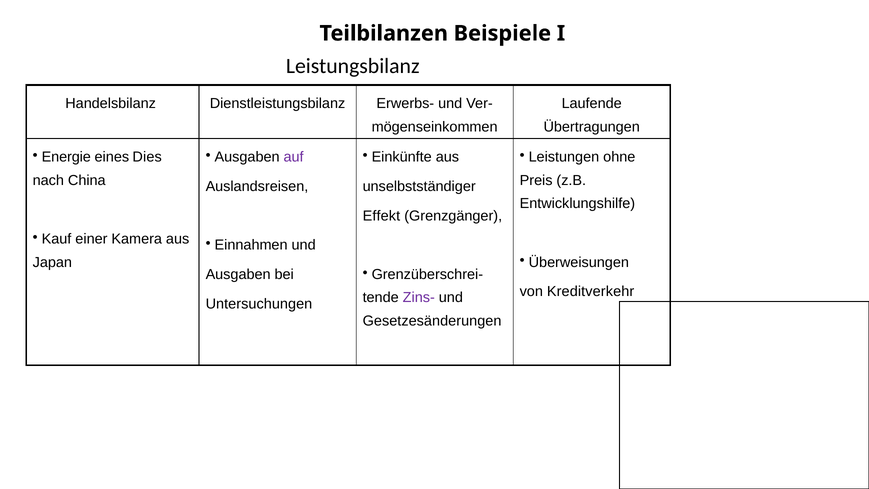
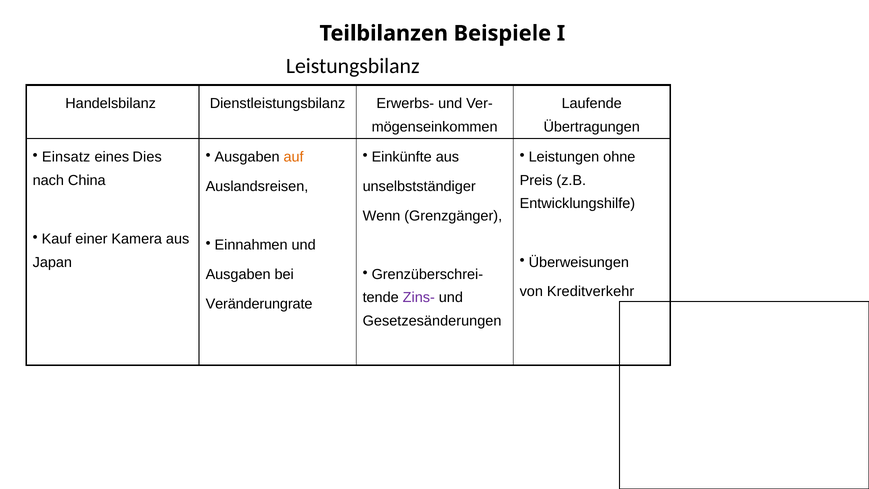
Energie: Energie -> Einsatz
auf colour: purple -> orange
Effekt: Effekt -> Wenn
Untersuchungen: Untersuchungen -> Veränderungrate
